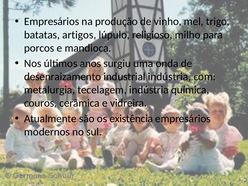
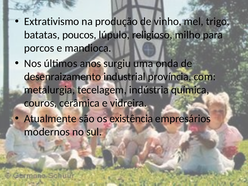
Empresários at (52, 22): Empresários -> Extrativismo
artigos: artigos -> poucos
industrial indústria: indústria -> província
